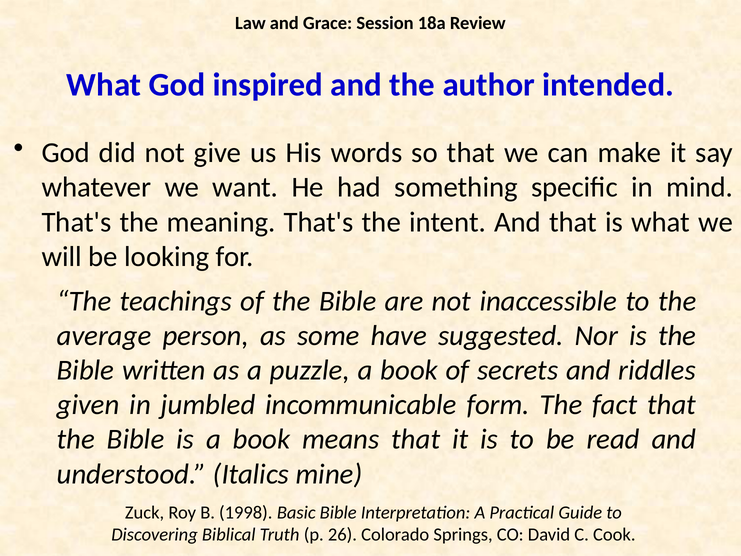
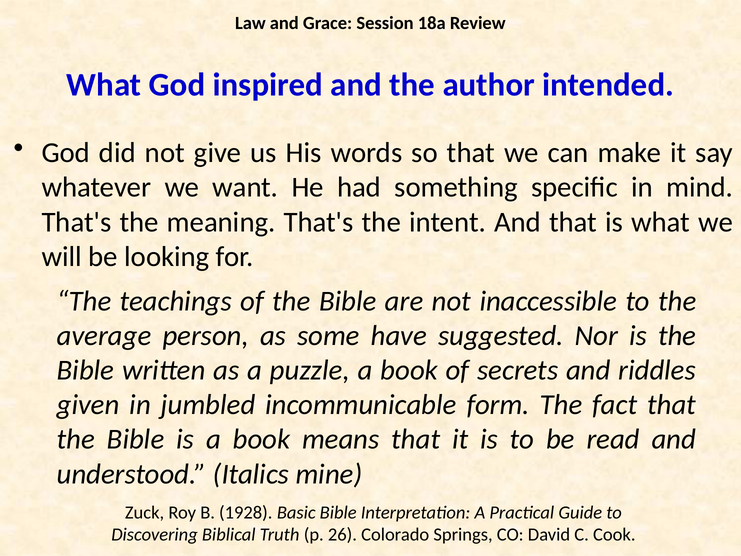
1998: 1998 -> 1928
